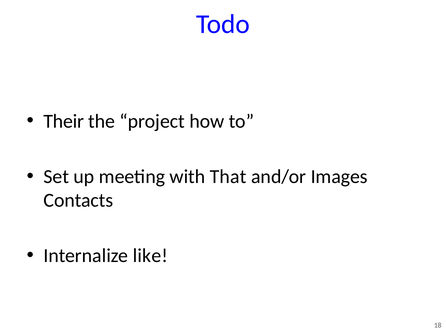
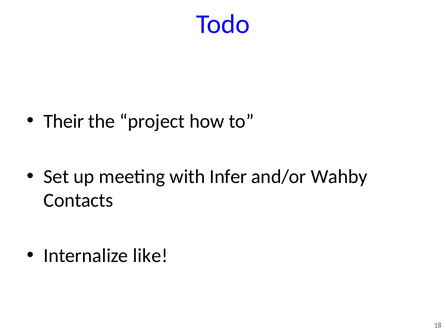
That: That -> Infer
Images: Images -> Wahby
